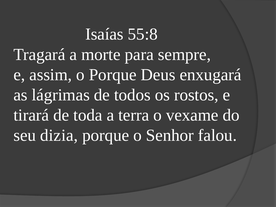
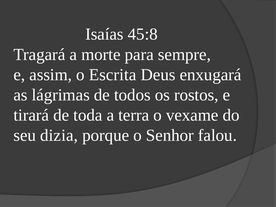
55:8: 55:8 -> 45:8
o Porque: Porque -> Escrita
